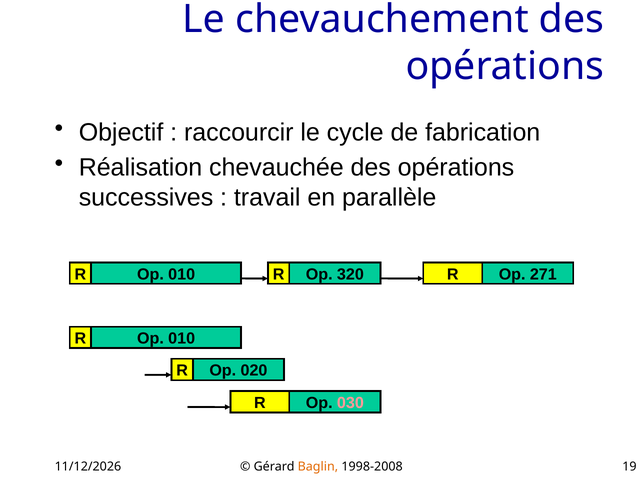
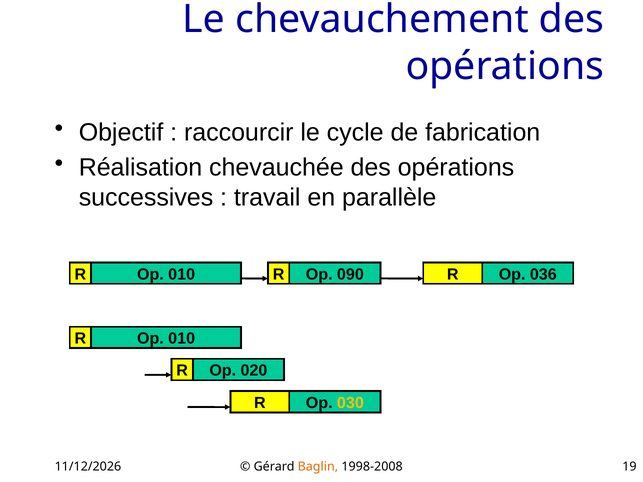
320: 320 -> 090
271: 271 -> 036
030 colour: pink -> yellow
